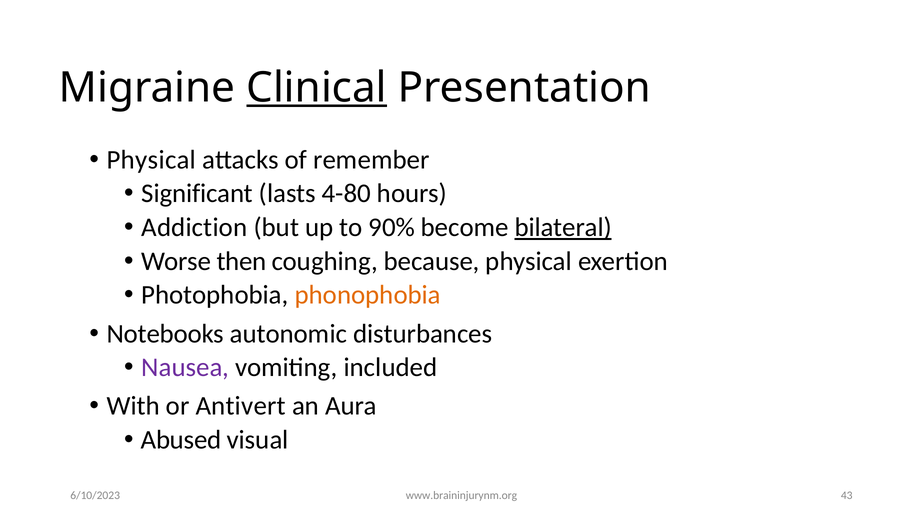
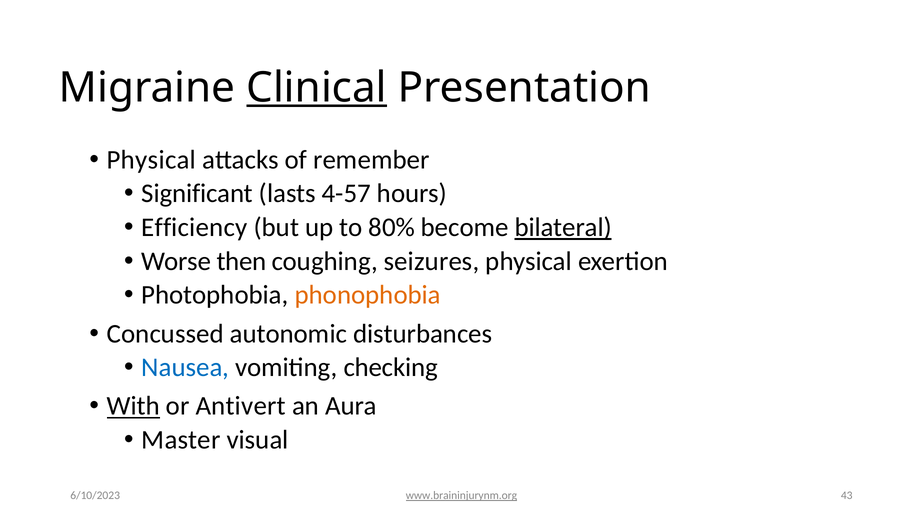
4-80: 4-80 -> 4-57
Addiction: Addiction -> Efficiency
90%: 90% -> 80%
because: because -> seizures
Notebooks: Notebooks -> Concussed
Nausea colour: purple -> blue
included: included -> checking
With underline: none -> present
Abused: Abused -> Master
www.braininjurynm.org underline: none -> present
